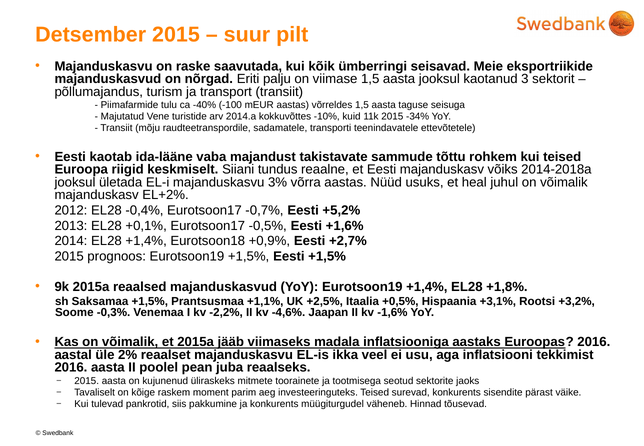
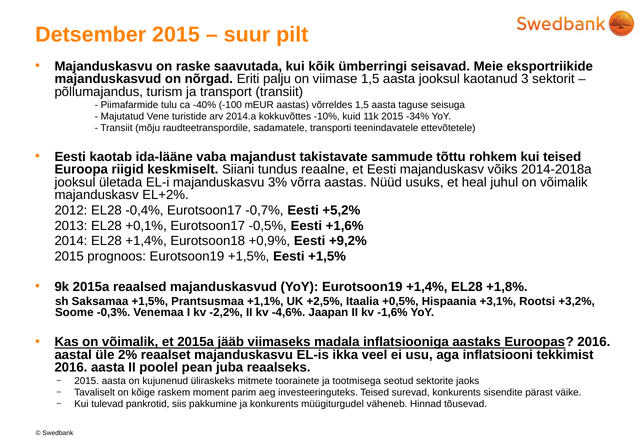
+2,7%: +2,7% -> +9,2%
